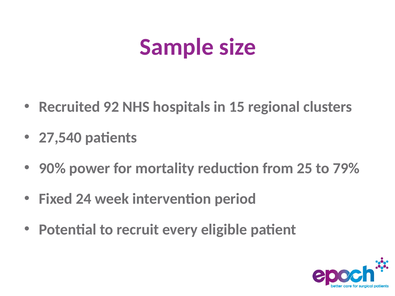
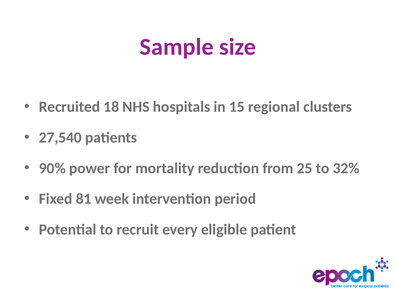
92: 92 -> 18
79%: 79% -> 32%
24: 24 -> 81
